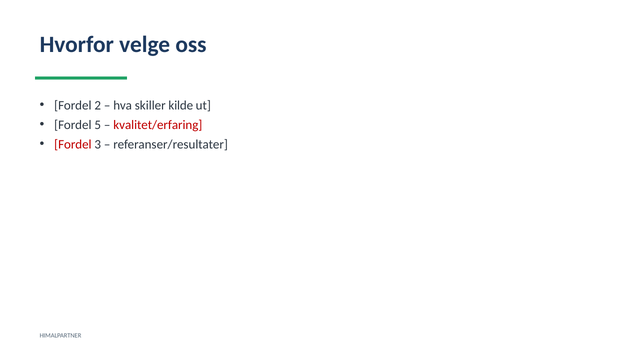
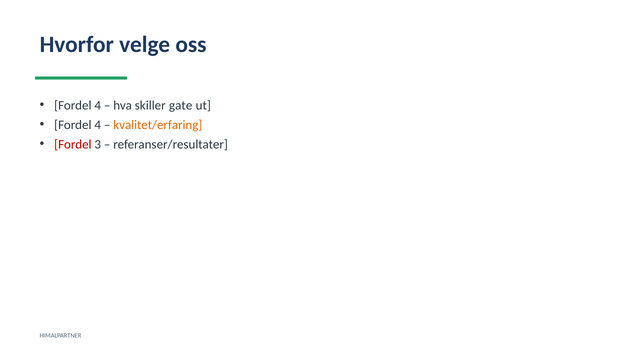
2 at (98, 106): 2 -> 4
kilde: kilde -> gate
5 at (98, 125): 5 -> 4
kvalitet/erfaring colour: red -> orange
